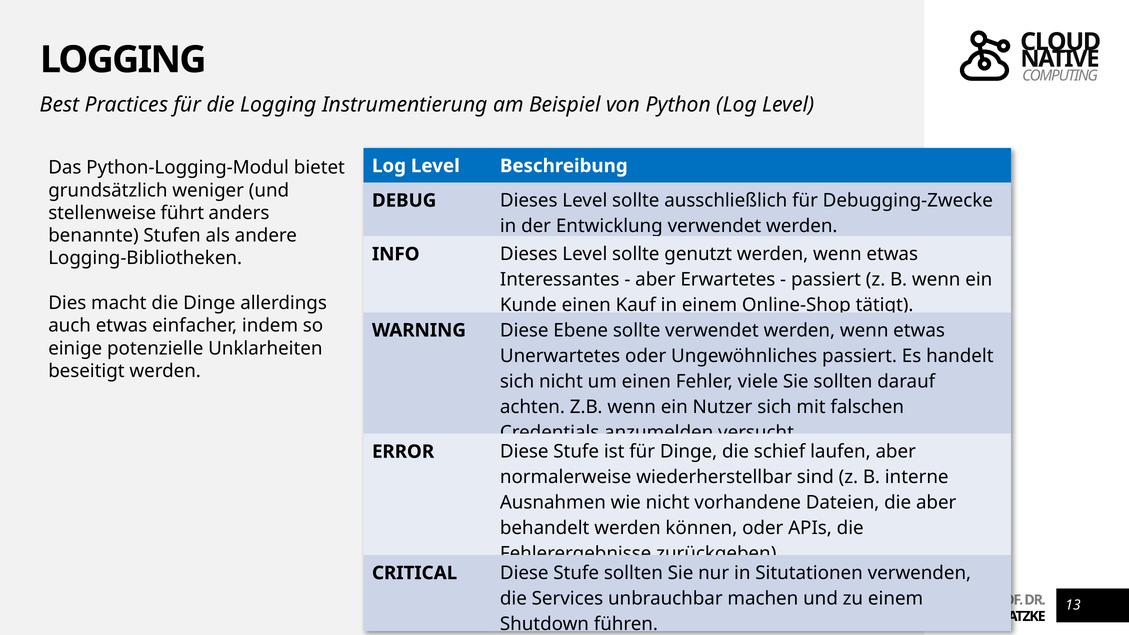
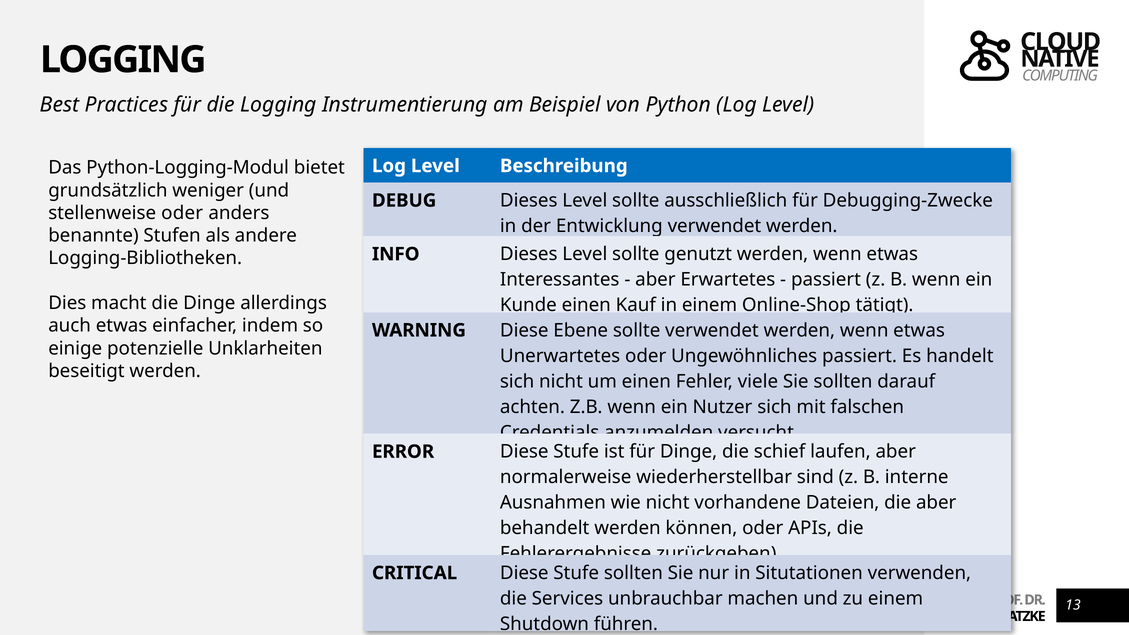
stellenweise führt: führt -> oder
